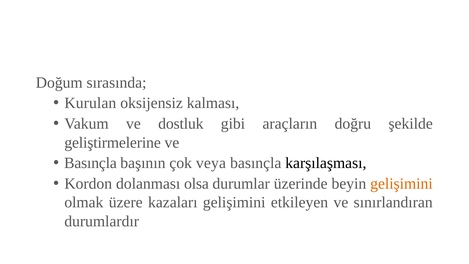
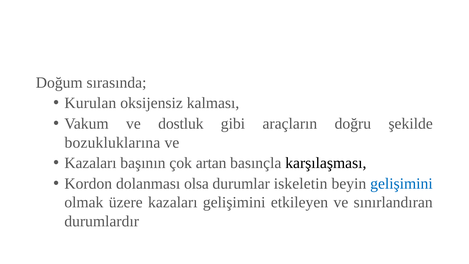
geliştirmelerine: geliştirmelerine -> bozukluklarına
Basınçla at (90, 163): Basınçla -> Kazaları
veya: veya -> artan
üzerinde: üzerinde -> iskeletin
gelişimini at (401, 184) colour: orange -> blue
